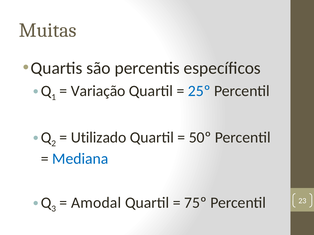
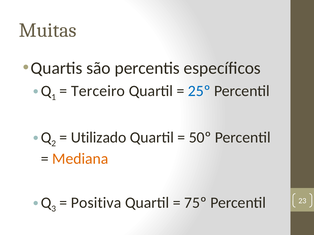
Variação: Variação -> Terceiro
Mediana colour: blue -> orange
Amodal: Amodal -> Positiva
